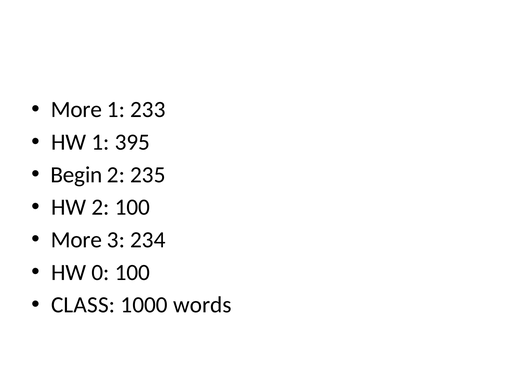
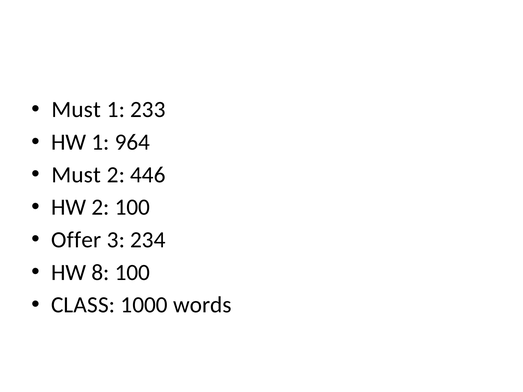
More at (76, 110): More -> Must
395: 395 -> 964
Begin at (76, 175): Begin -> Must
235: 235 -> 446
More at (76, 240): More -> Offer
0: 0 -> 8
